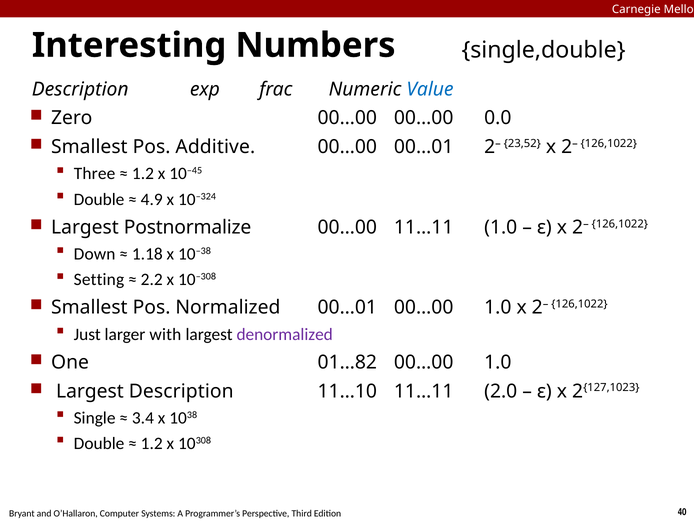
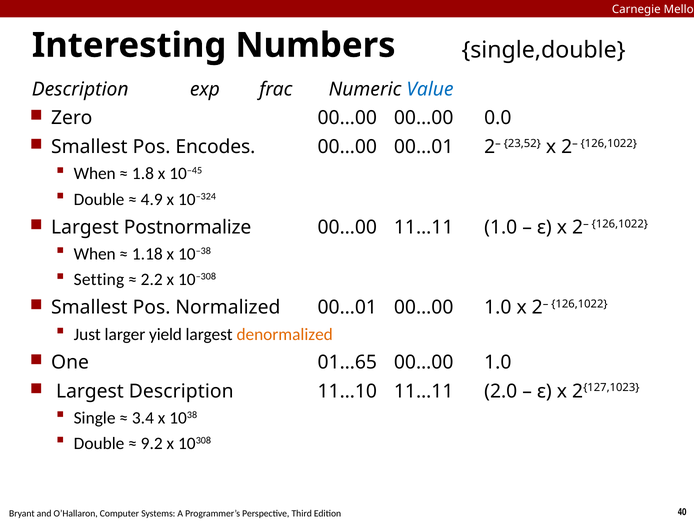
Additive: Additive -> Encodes
Three at (95, 174): Three -> When
1.2 at (143, 174): 1.2 -> 1.8
Down at (95, 254): Down -> When
with: with -> yield
denormalized colour: purple -> orange
01…82: 01…82 -> 01…65
1.2 at (152, 443): 1.2 -> 9.2
